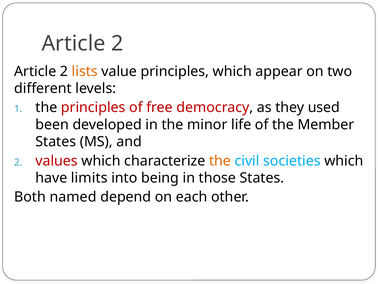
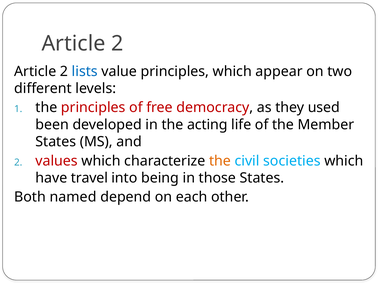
lists colour: orange -> blue
minor: minor -> acting
limits: limits -> travel
